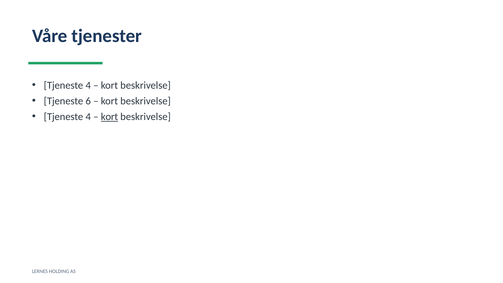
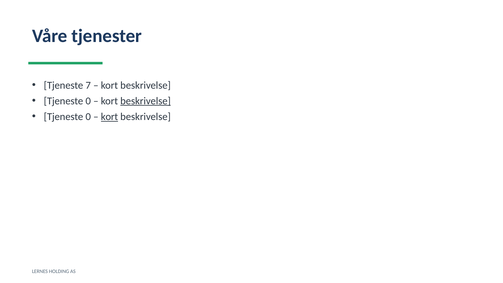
4 at (88, 85): 4 -> 7
6 at (88, 101): 6 -> 0
beskrivelse at (146, 101) underline: none -> present
4 at (88, 117): 4 -> 0
